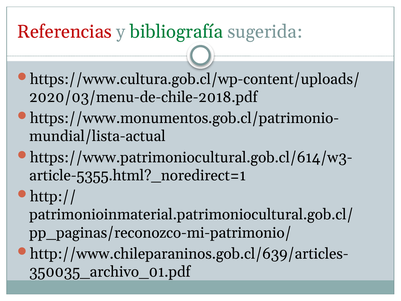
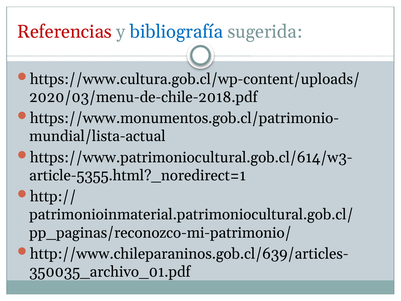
bibliografía colour: green -> blue
